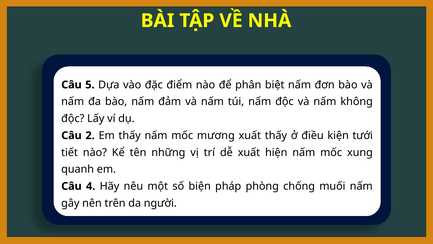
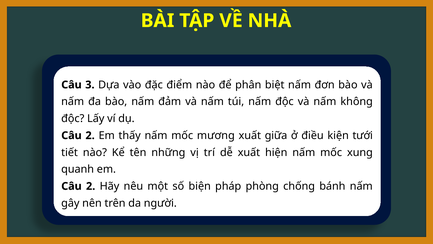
5: 5 -> 3
xuất thấy: thấy -> giữa
4 at (91, 186): 4 -> 2
muối: muối -> bánh
